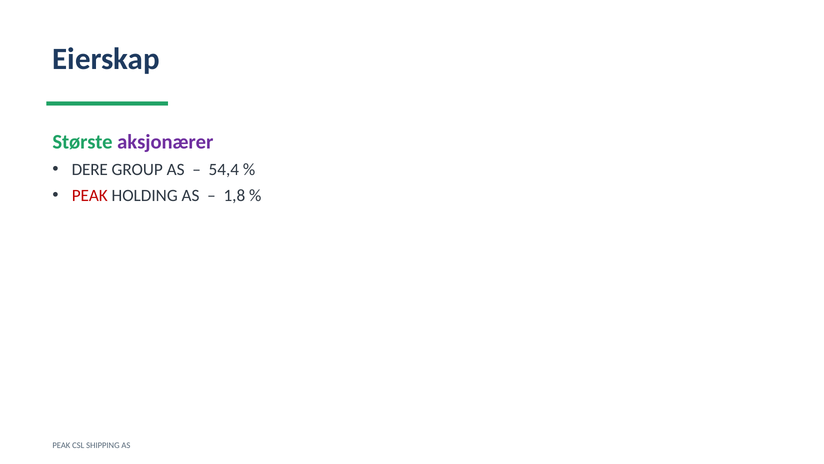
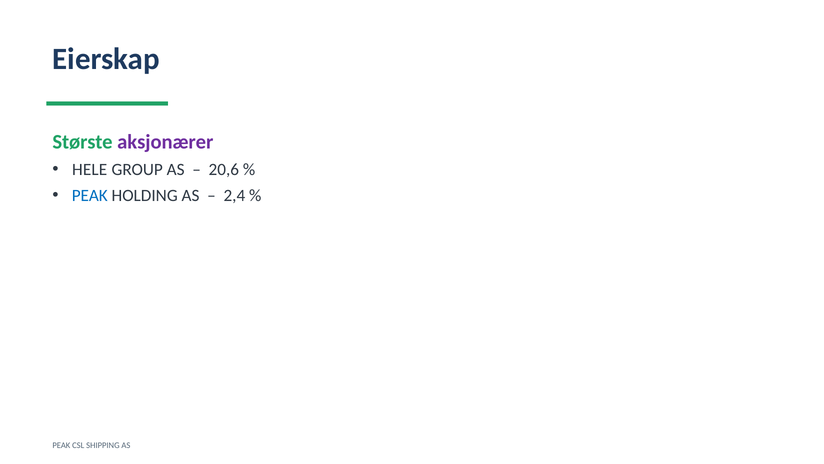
DERE: DERE -> HELE
54,4: 54,4 -> 20,6
PEAK at (90, 195) colour: red -> blue
1,8: 1,8 -> 2,4
